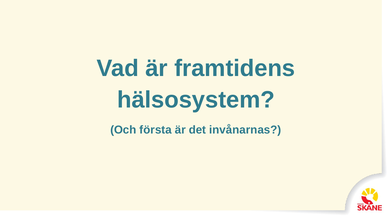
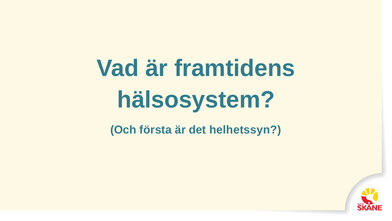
invånarnas: invånarnas -> helhetssyn
